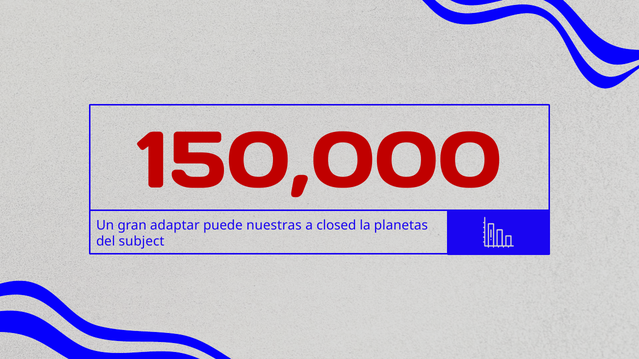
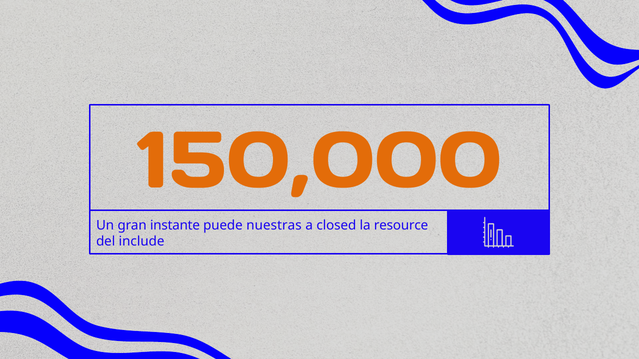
150,000 colour: red -> orange
adaptar: adaptar -> instante
planetas: planetas -> resource
subject: subject -> include
